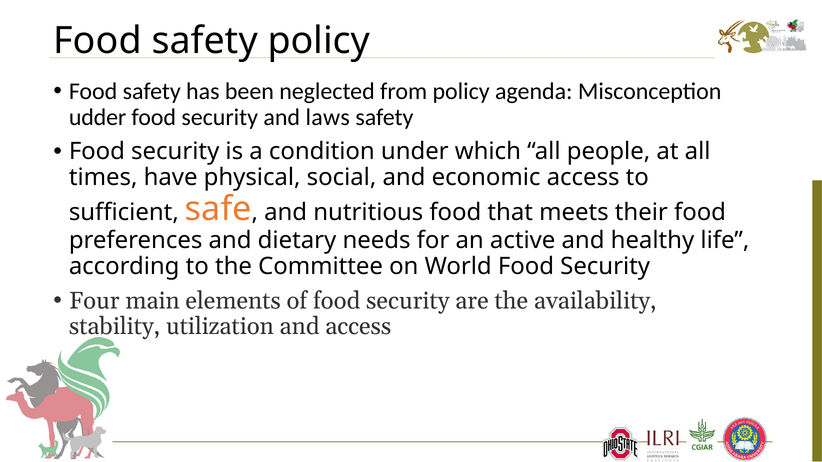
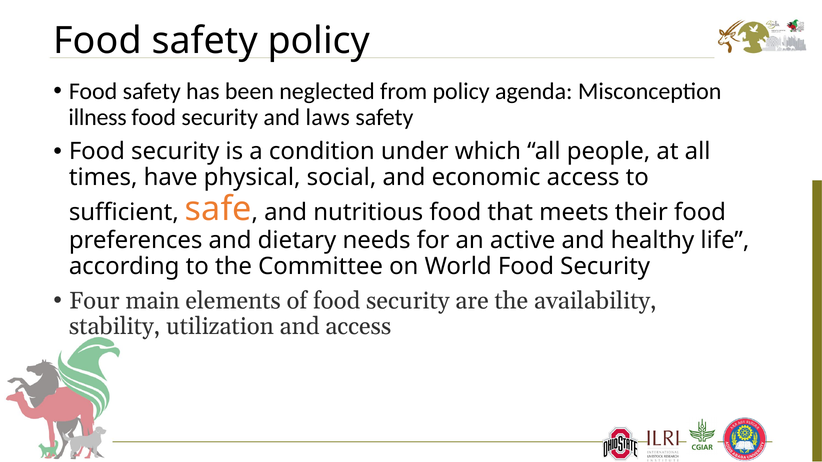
udder: udder -> illness
